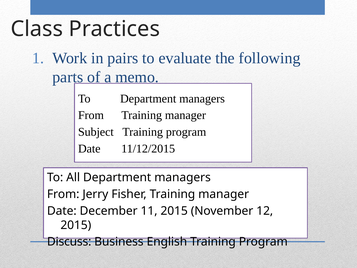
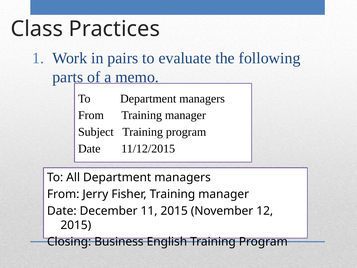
Discuss: Discuss -> Closing
